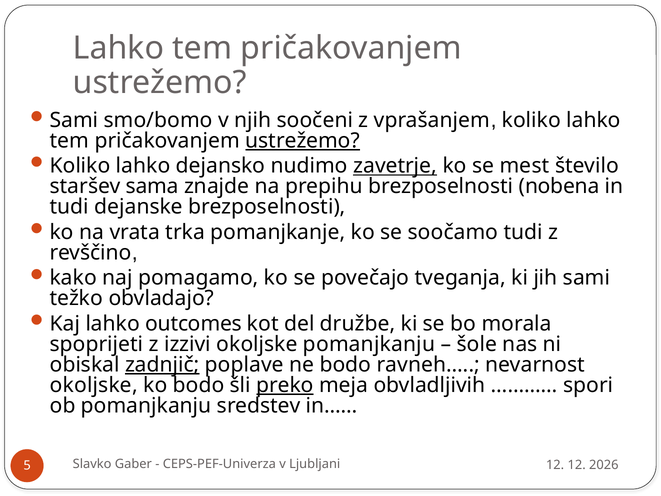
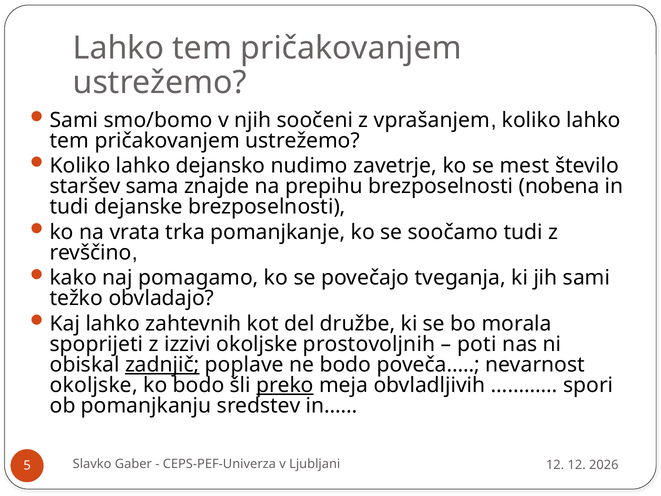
ustrežemo at (303, 141) underline: present -> none
zavetrje underline: present -> none
outcomes: outcomes -> zahtevnih
okoljske pomanjkanju: pomanjkanju -> prostovoljnih
šole: šole -> poti
ravneh…: ravneh… -> poveča…
